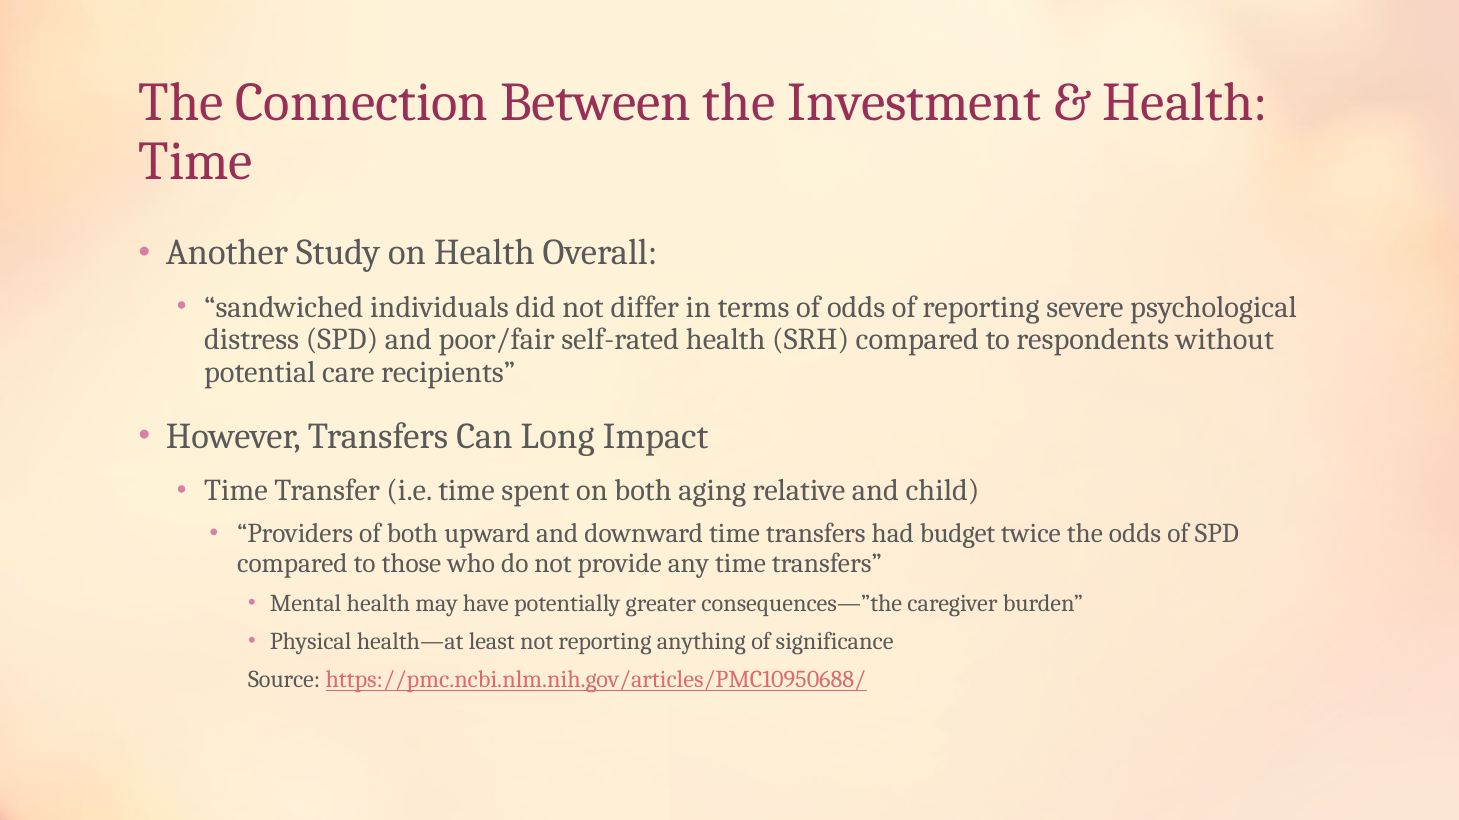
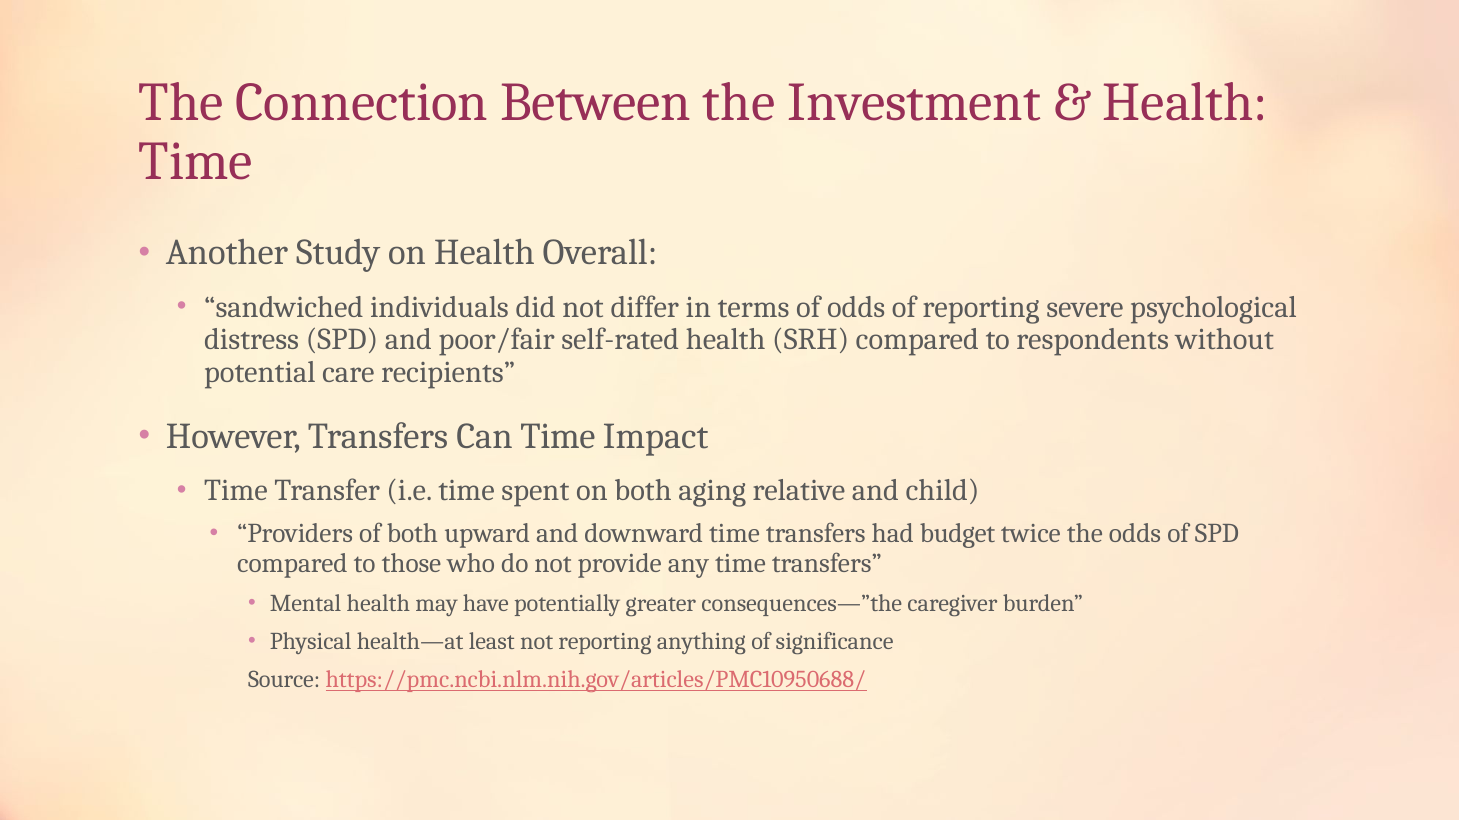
Can Long: Long -> Time
